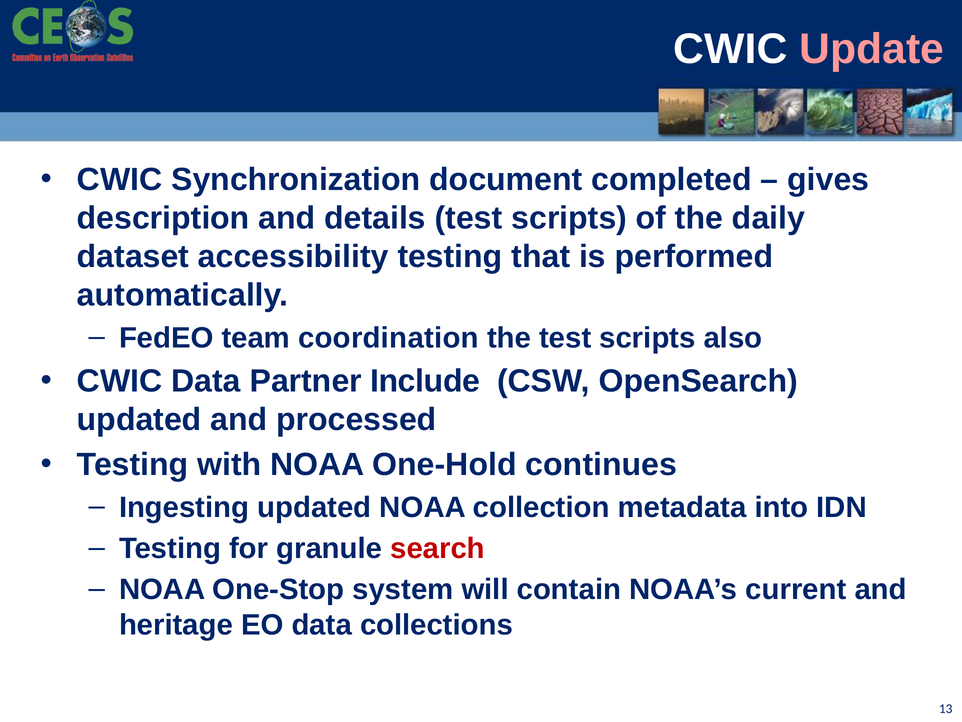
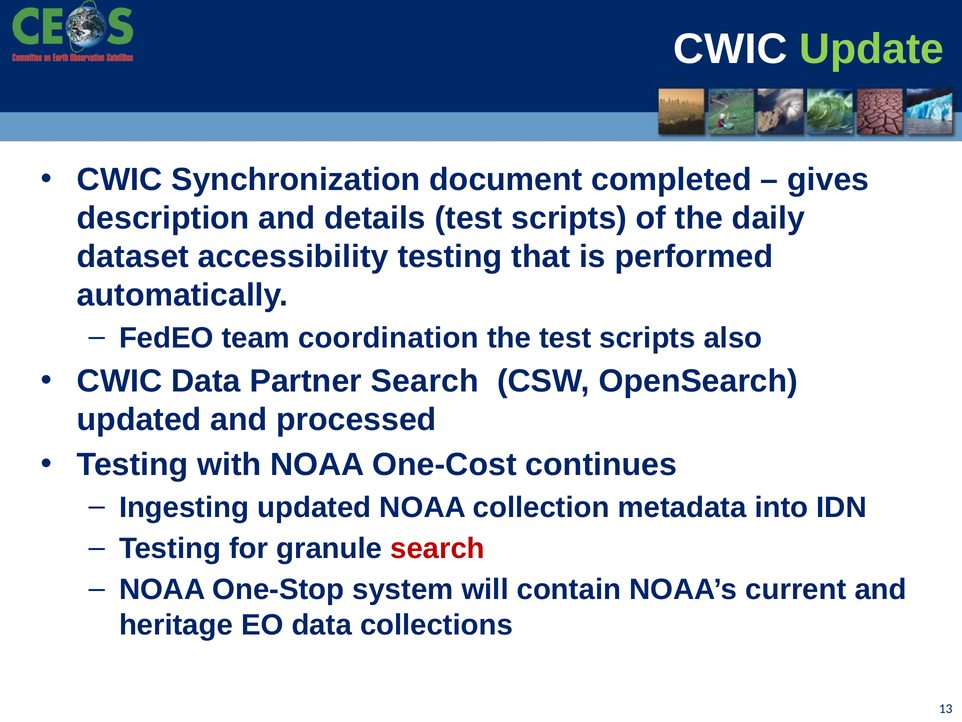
Update colour: pink -> light green
Partner Include: Include -> Search
One-Hold: One-Hold -> One-Cost
